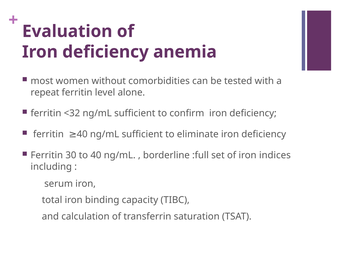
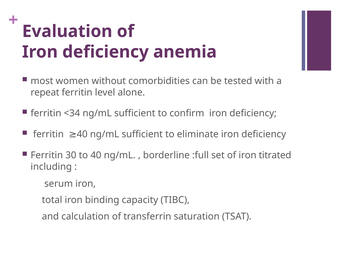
<32: <32 -> <34
indices: indices -> titrated
